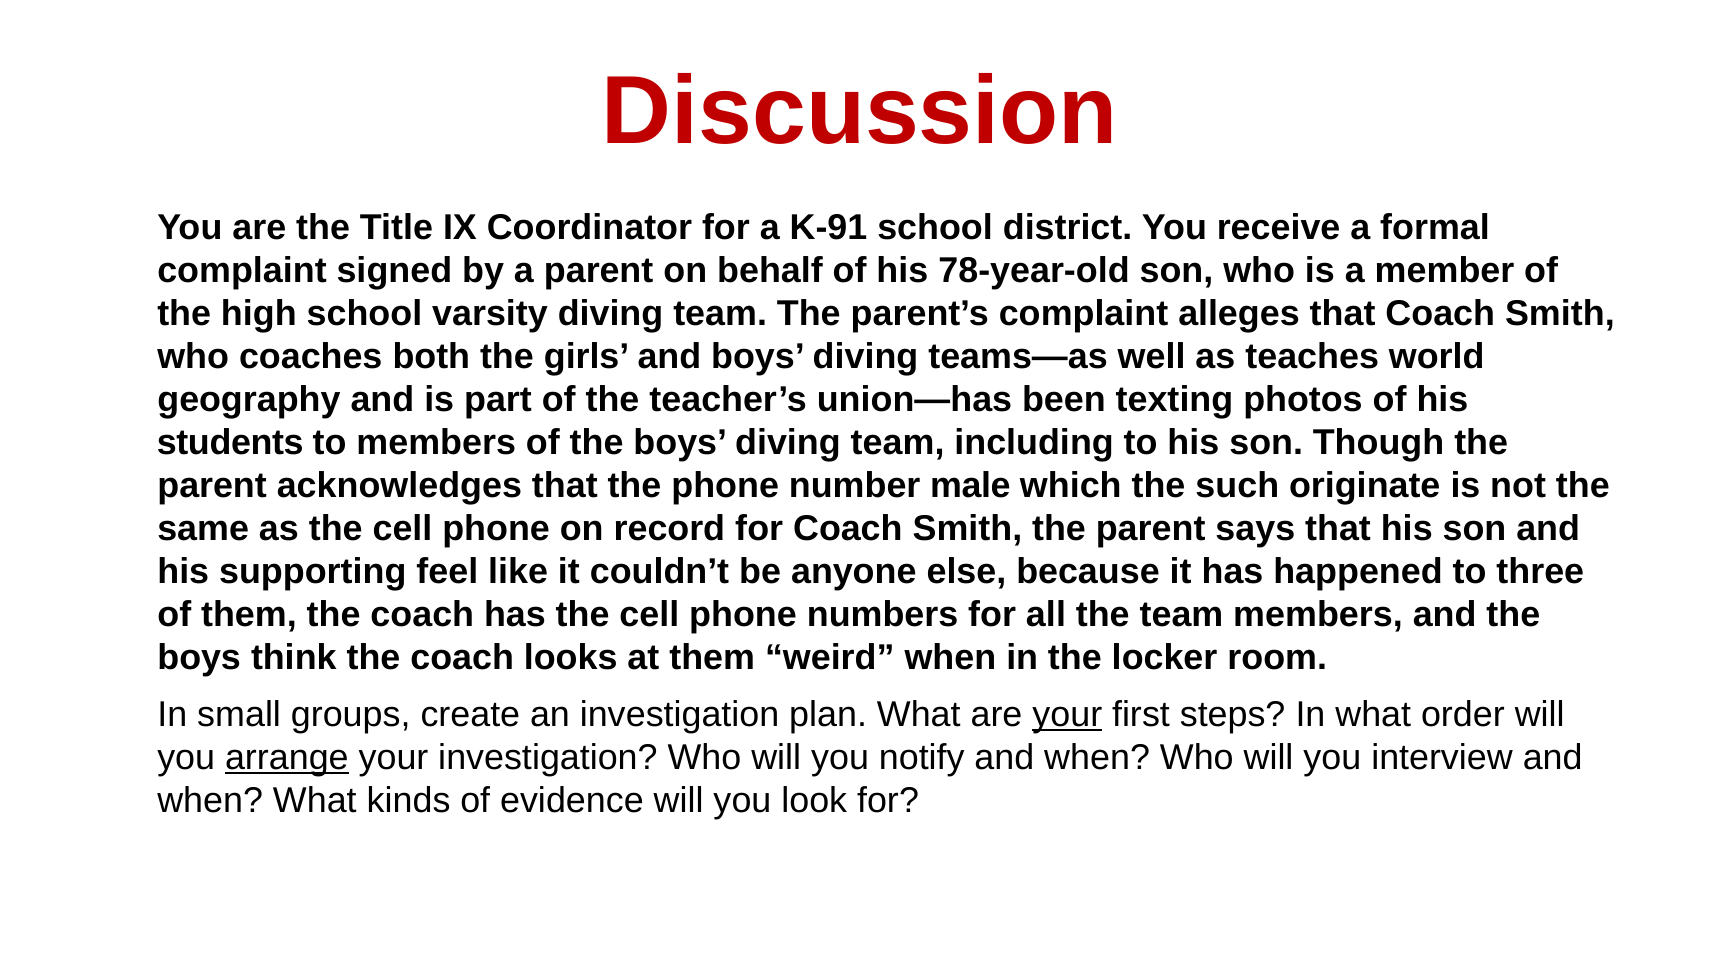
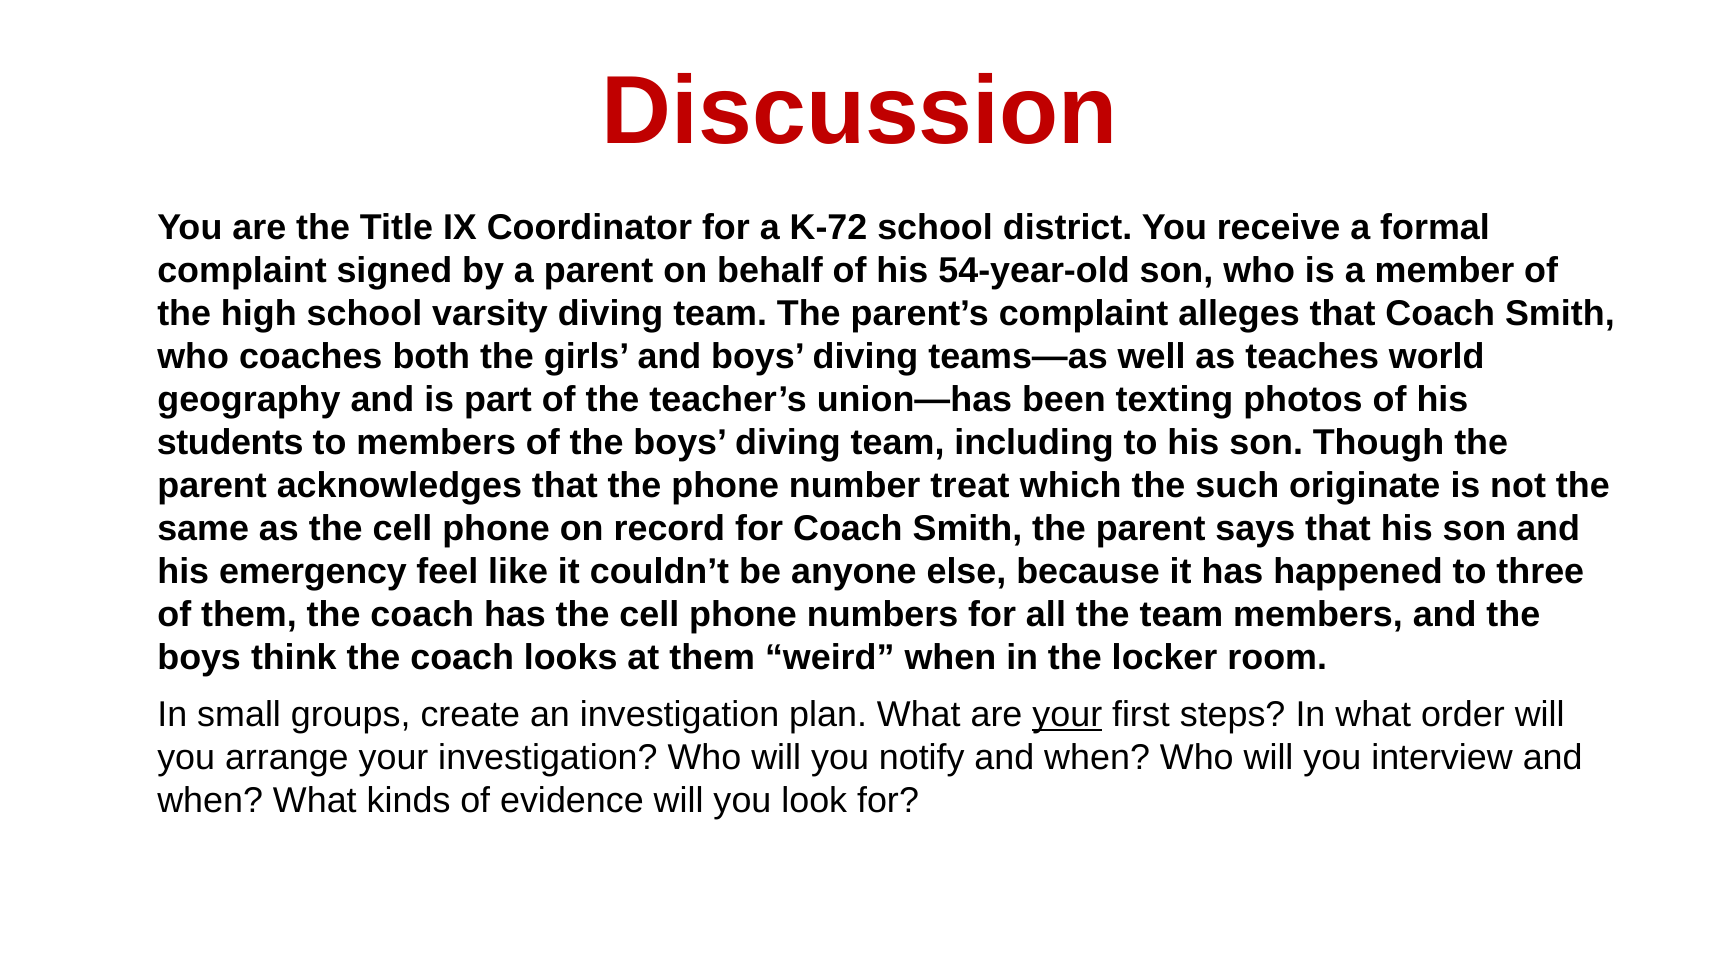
K-91: K-91 -> K-72
78-year-old: 78-year-old -> 54-year-old
male: male -> treat
supporting: supporting -> emergency
arrange underline: present -> none
